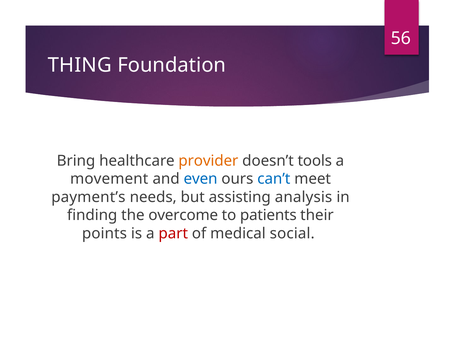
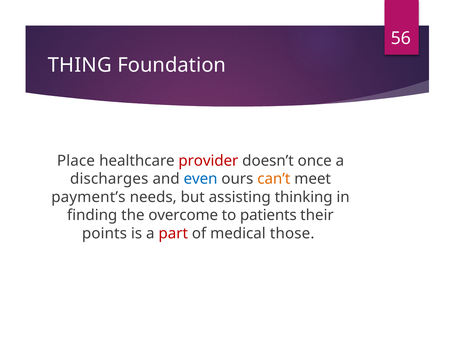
Bring: Bring -> Place
provider colour: orange -> red
tools: tools -> once
movement: movement -> discharges
can’t colour: blue -> orange
analysis: analysis -> thinking
social: social -> those
